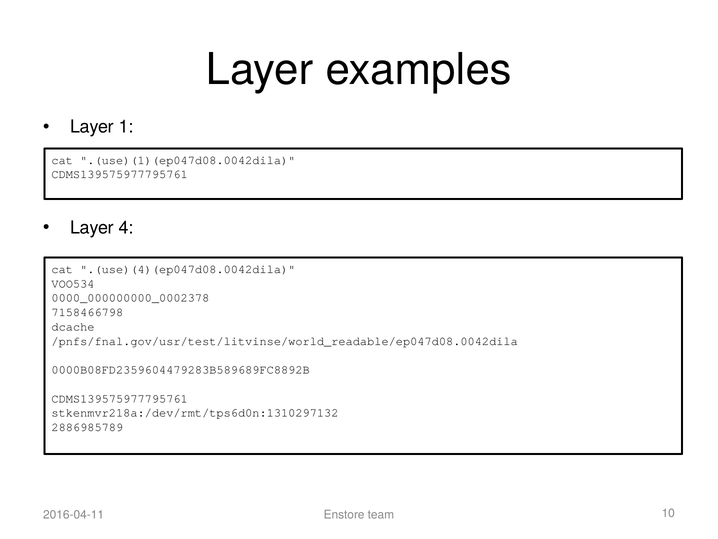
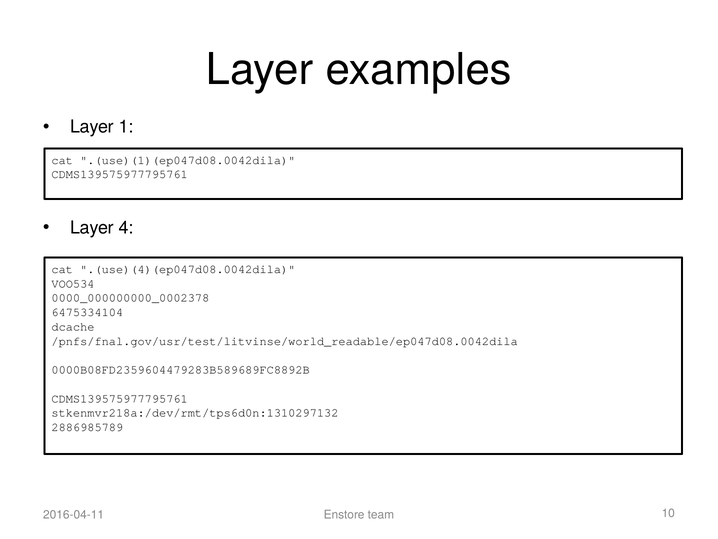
7158466798: 7158466798 -> 6475334104
